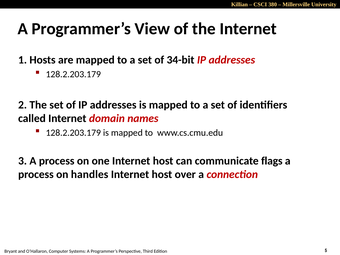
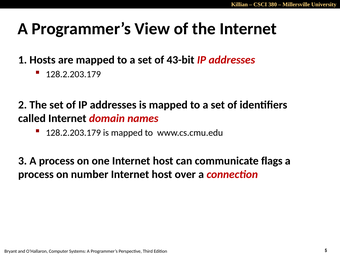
34-bit: 34-bit -> 43-bit
handles: handles -> number
